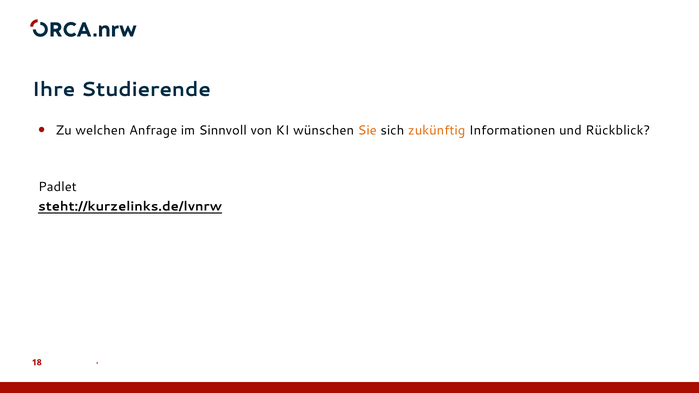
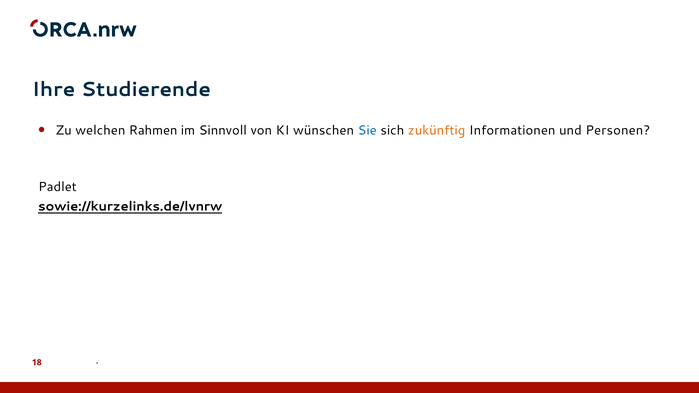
Anfrage: Anfrage -> Rahmen
Sie colour: orange -> blue
Rückblick: Rückblick -> Personen
steht://kurzelinks.de/lvnrw: steht://kurzelinks.de/lvnrw -> sowie://kurzelinks.de/lvnrw
